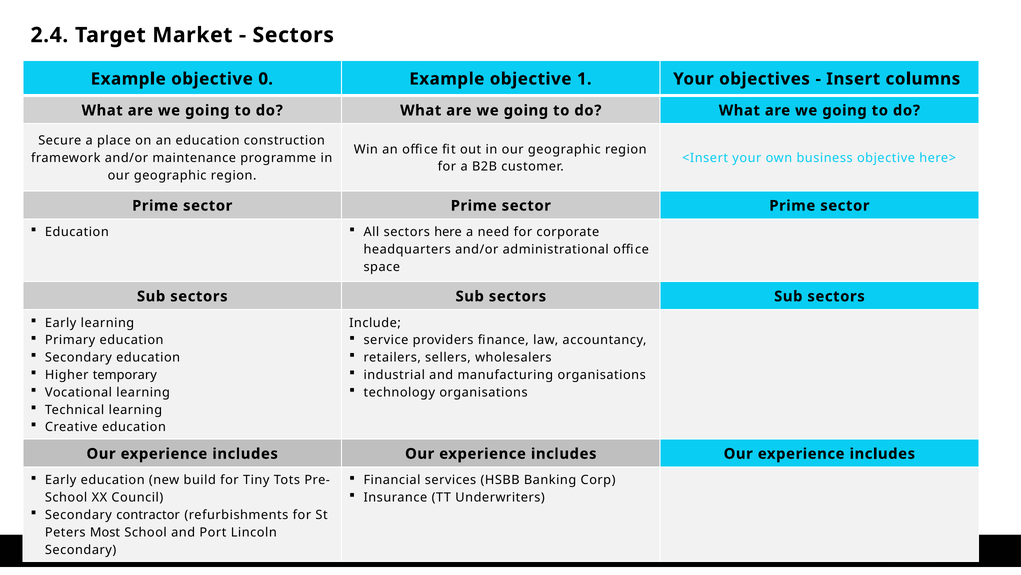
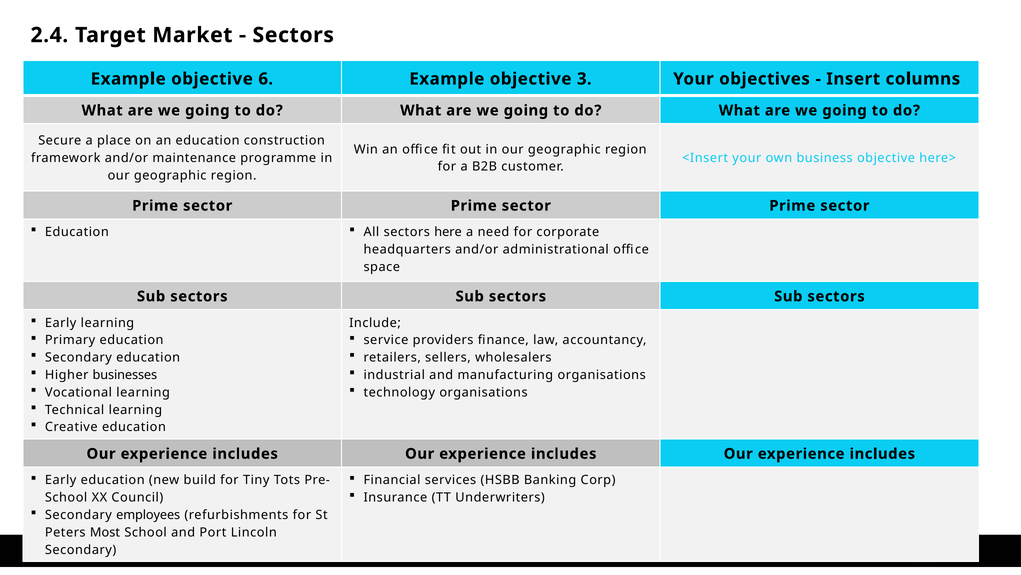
0: 0 -> 6
1: 1 -> 3
temporary: temporary -> businesses
contractor: contractor -> employees
